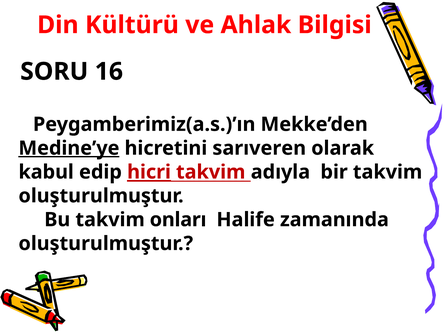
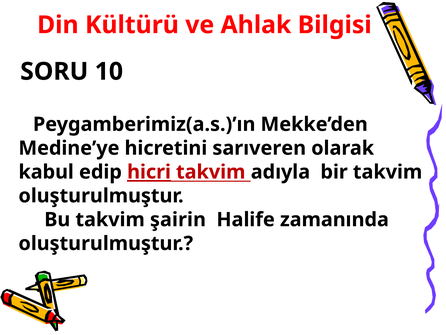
16: 16 -> 10
Medine’ye underline: present -> none
onları: onları -> şairin
